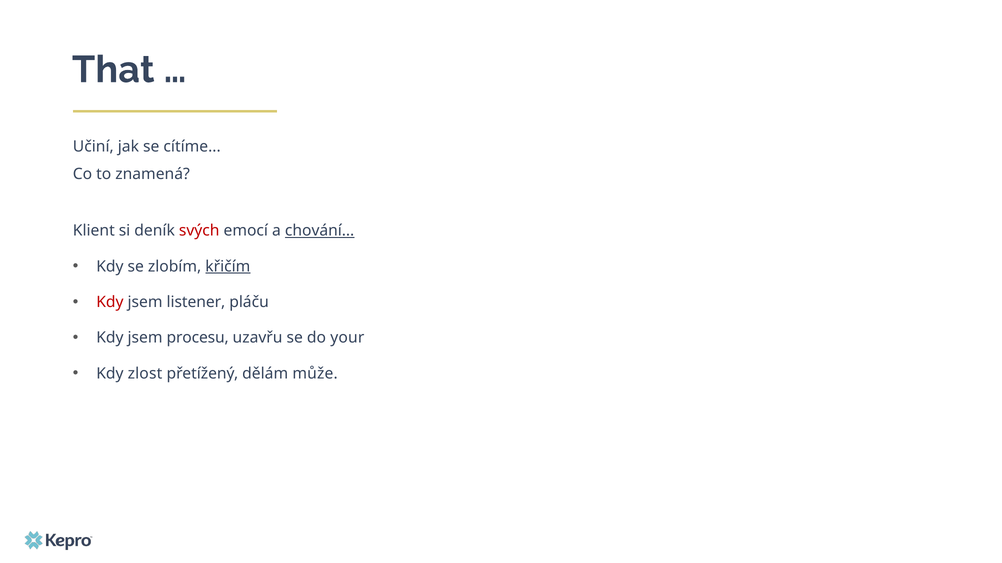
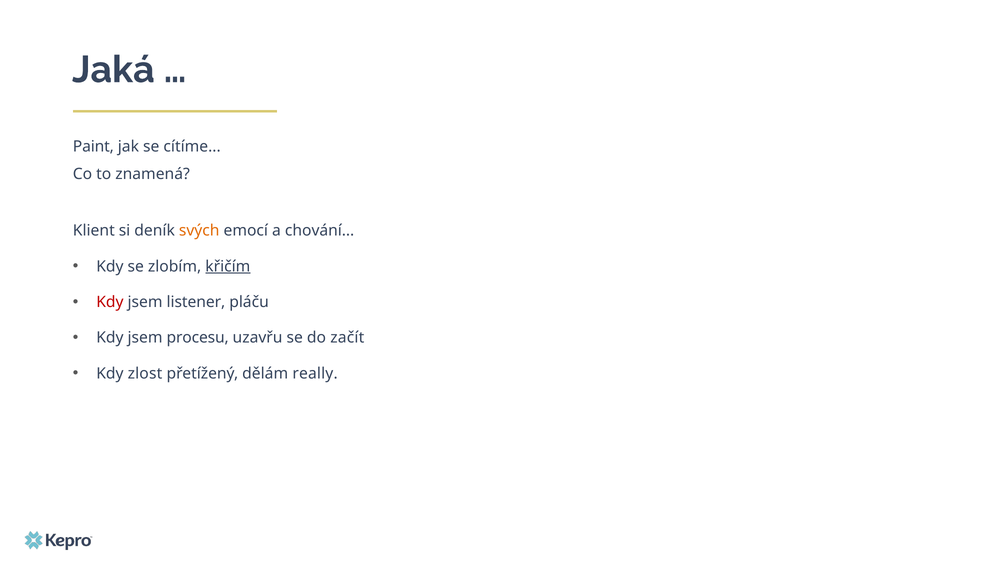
That: That -> Jaká
Učiní: Učiní -> Paint
svých colour: red -> orange
chování underline: present -> none
your: your -> začít
může: může -> really
